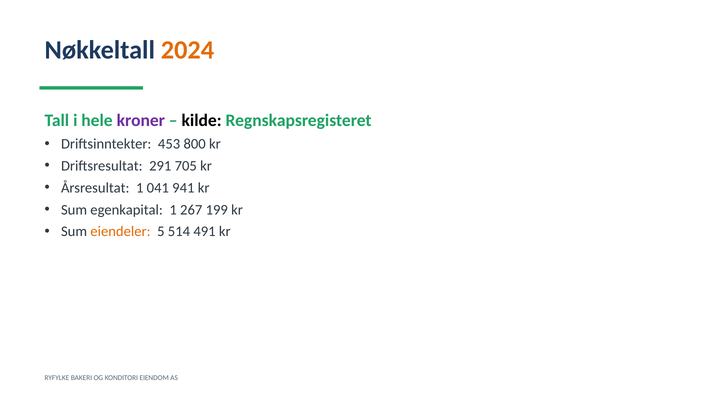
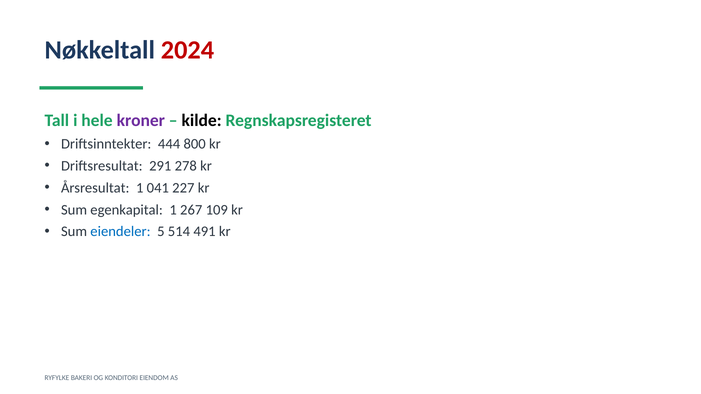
2024 colour: orange -> red
453: 453 -> 444
705: 705 -> 278
941: 941 -> 227
199: 199 -> 109
eiendeler colour: orange -> blue
